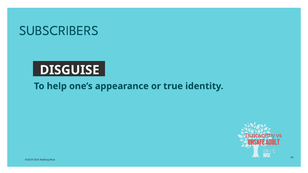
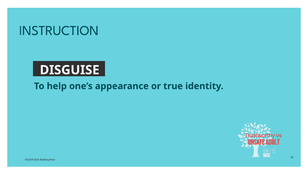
SUBSCRIBERS: SUBSCRIBERS -> INSTRUCTION
